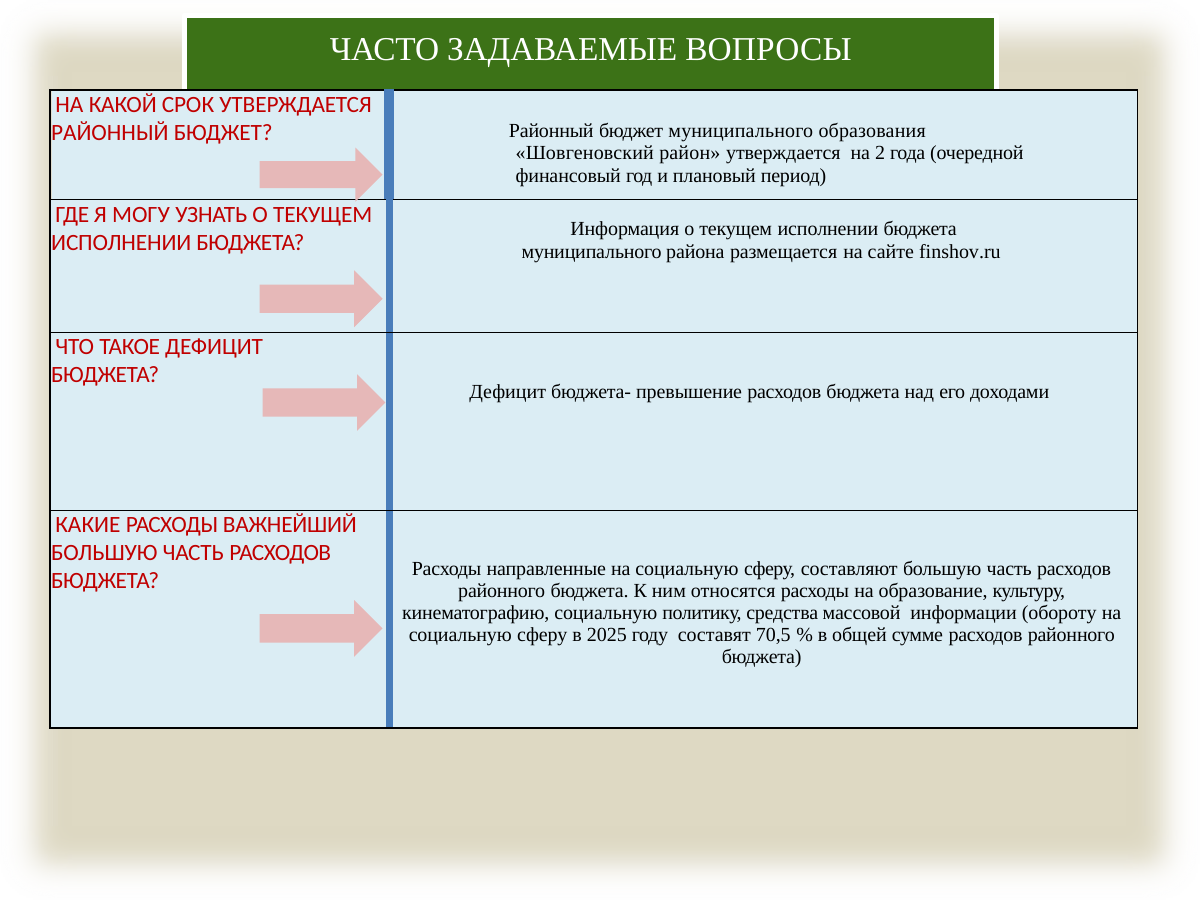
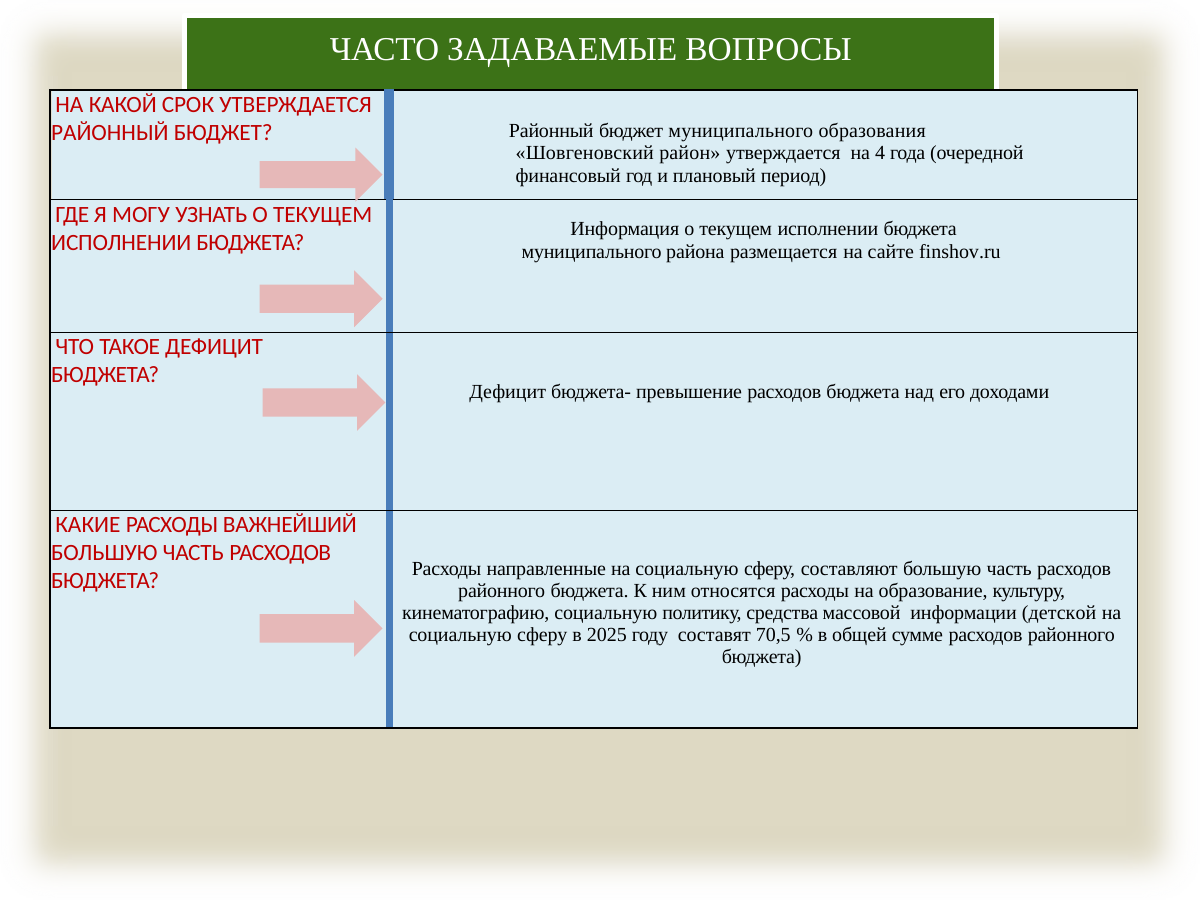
2: 2 -> 4
обороту: обороту -> детской
